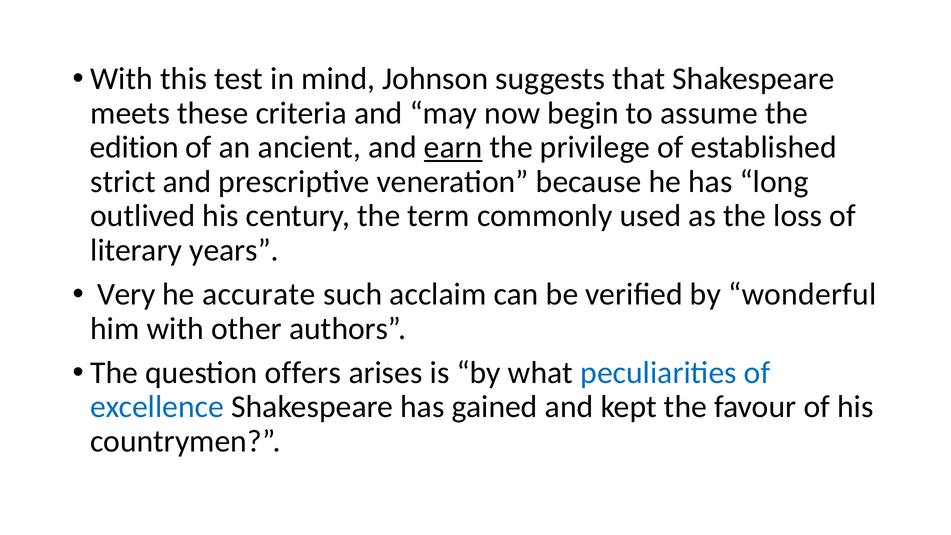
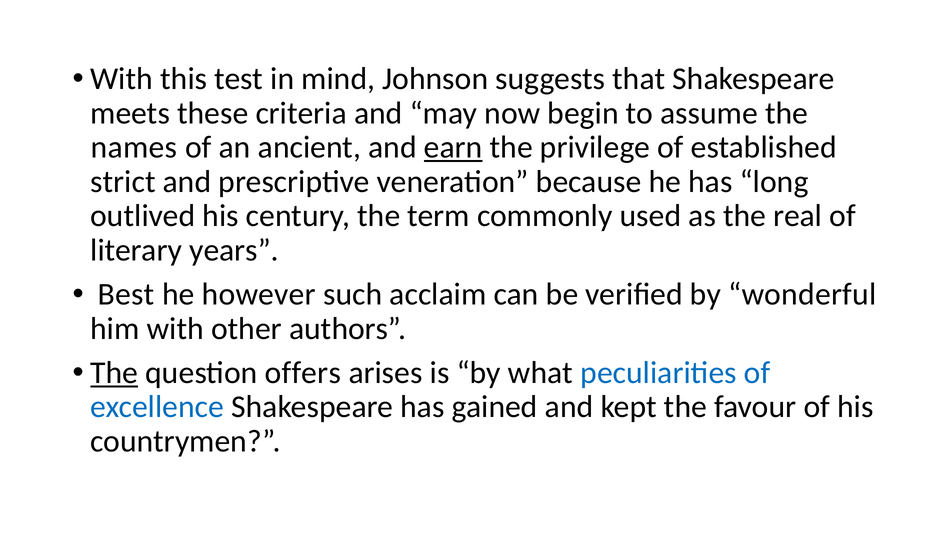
edition: edition -> names
loss: loss -> real
Very: Very -> Best
accurate: accurate -> however
The at (114, 373) underline: none -> present
